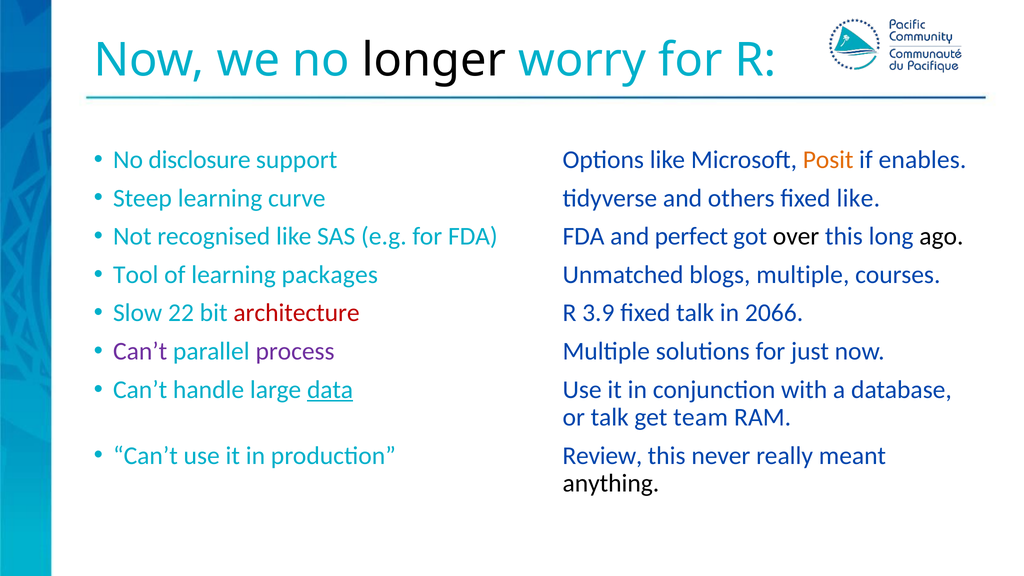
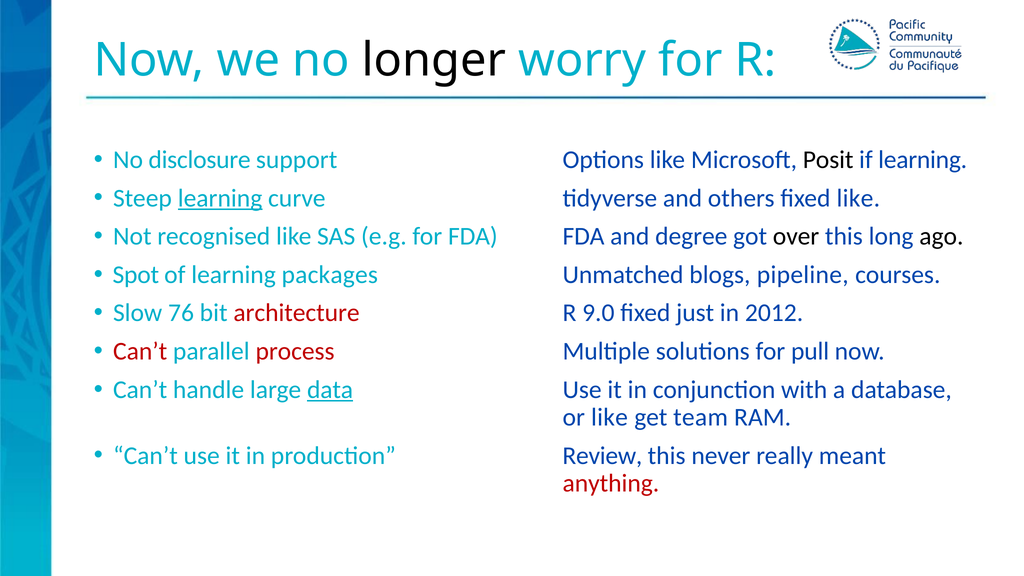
Posit colour: orange -> black
if enables: enables -> learning
learning at (220, 198) underline: none -> present
perfect: perfect -> degree
Tool: Tool -> Spot
blogs multiple: multiple -> pipeline
22: 22 -> 76
3.9: 3.9 -> 9.0
fixed talk: talk -> just
2066: 2066 -> 2012
Can’t at (140, 351) colour: purple -> red
process colour: purple -> red
just: just -> pull
or talk: talk -> like
anything colour: black -> red
